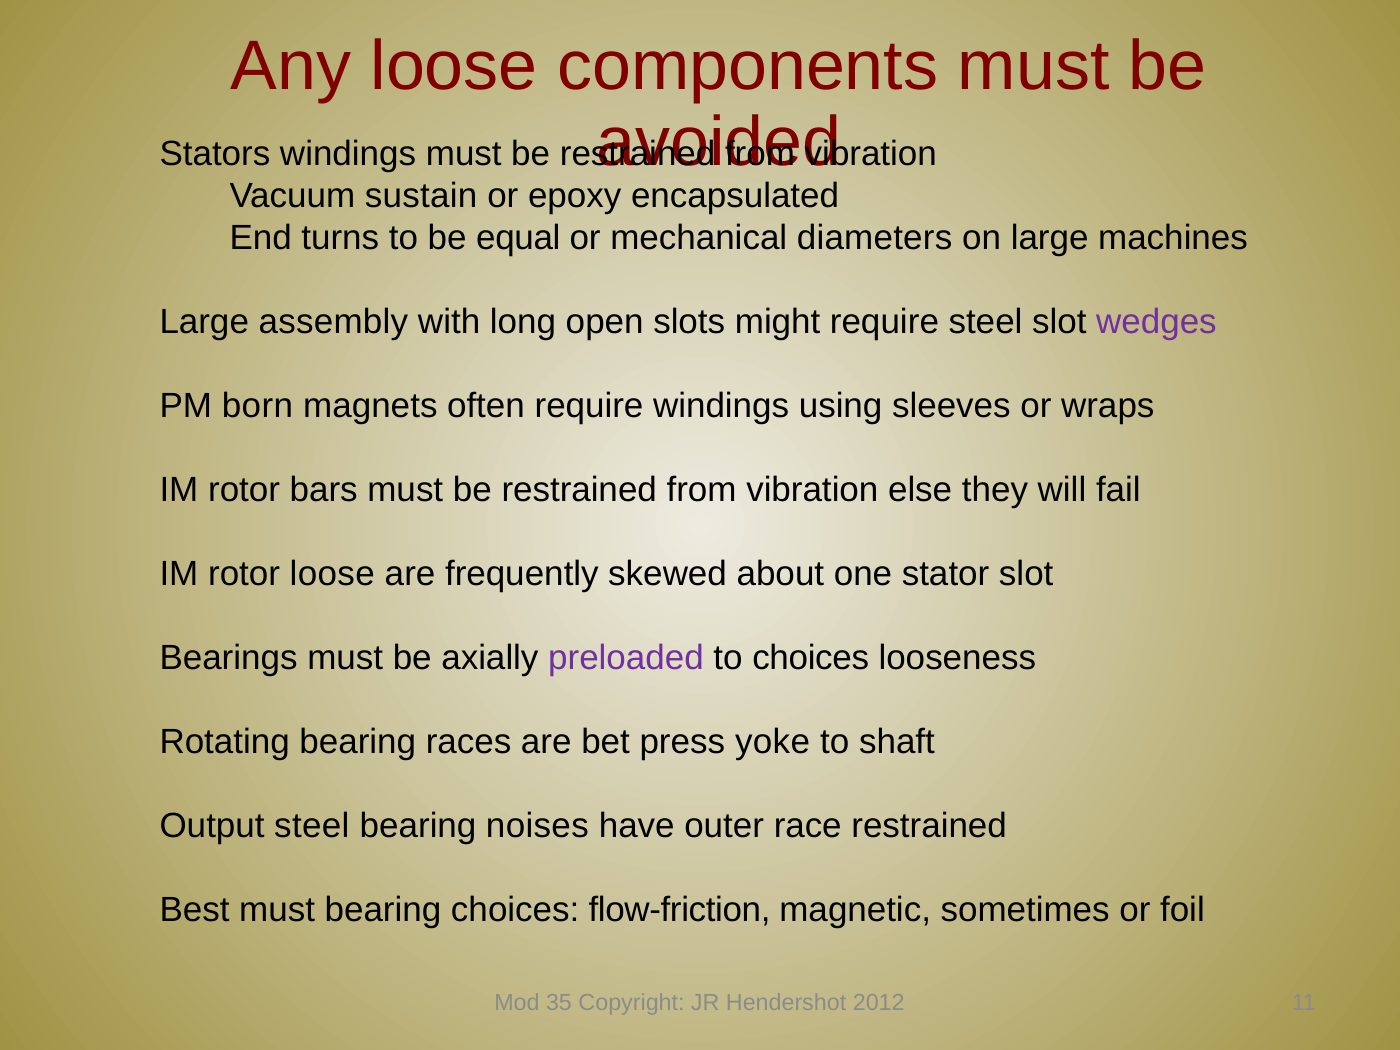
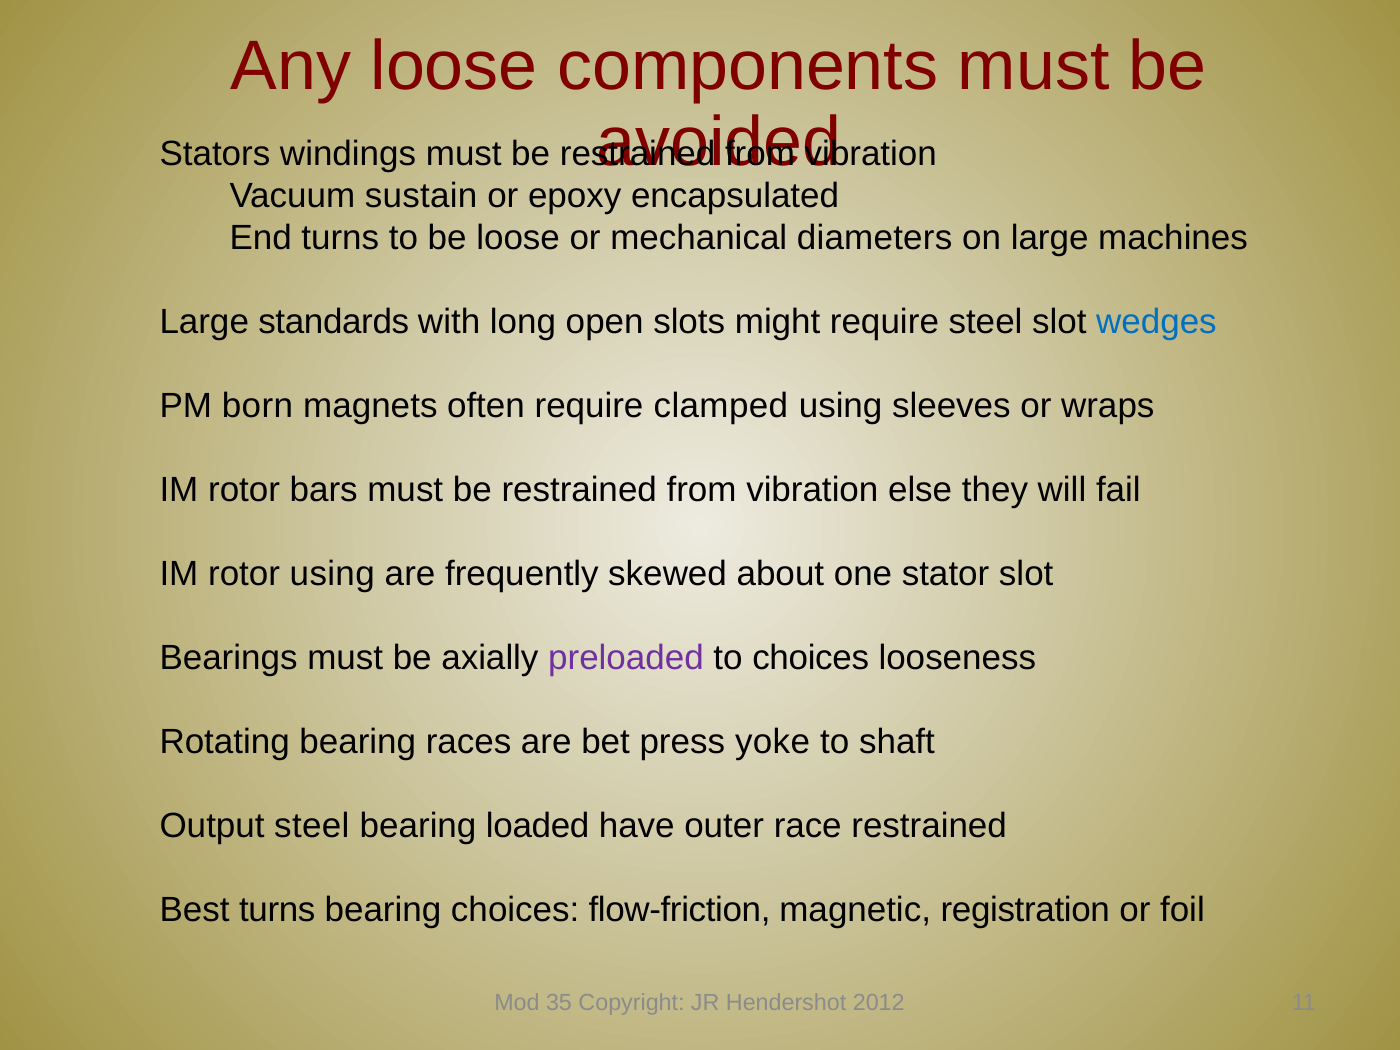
be equal: equal -> loose
assembly: assembly -> standards
wedges colour: purple -> blue
require windings: windings -> clamped
rotor loose: loose -> using
noises: noises -> loaded
Best must: must -> turns
sometimes: sometimes -> registration
